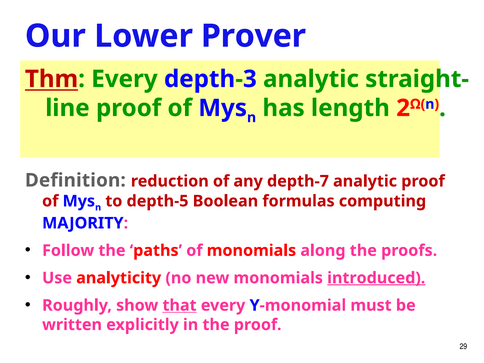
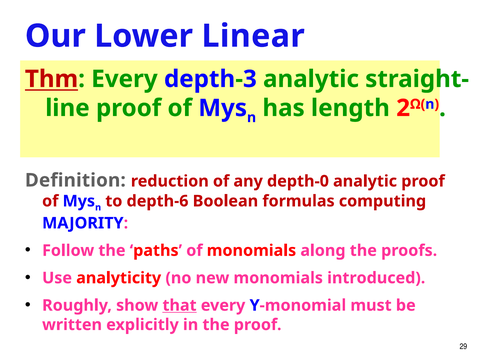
Prover: Prover -> Linear
depth-7: depth-7 -> depth-0
depth-5: depth-5 -> depth-6
introduced underline: present -> none
